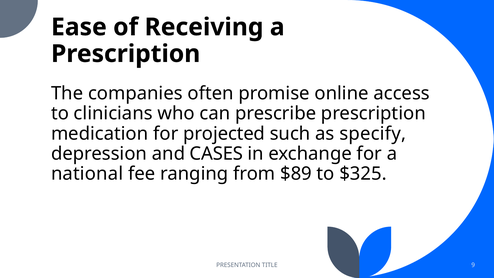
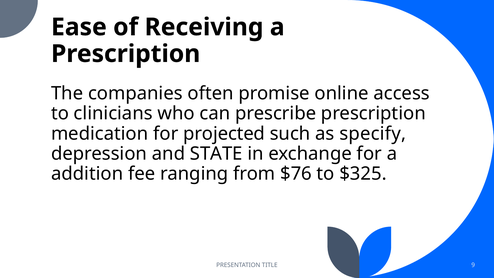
CASES: CASES -> STATE
national: national -> addition
$89: $89 -> $76
